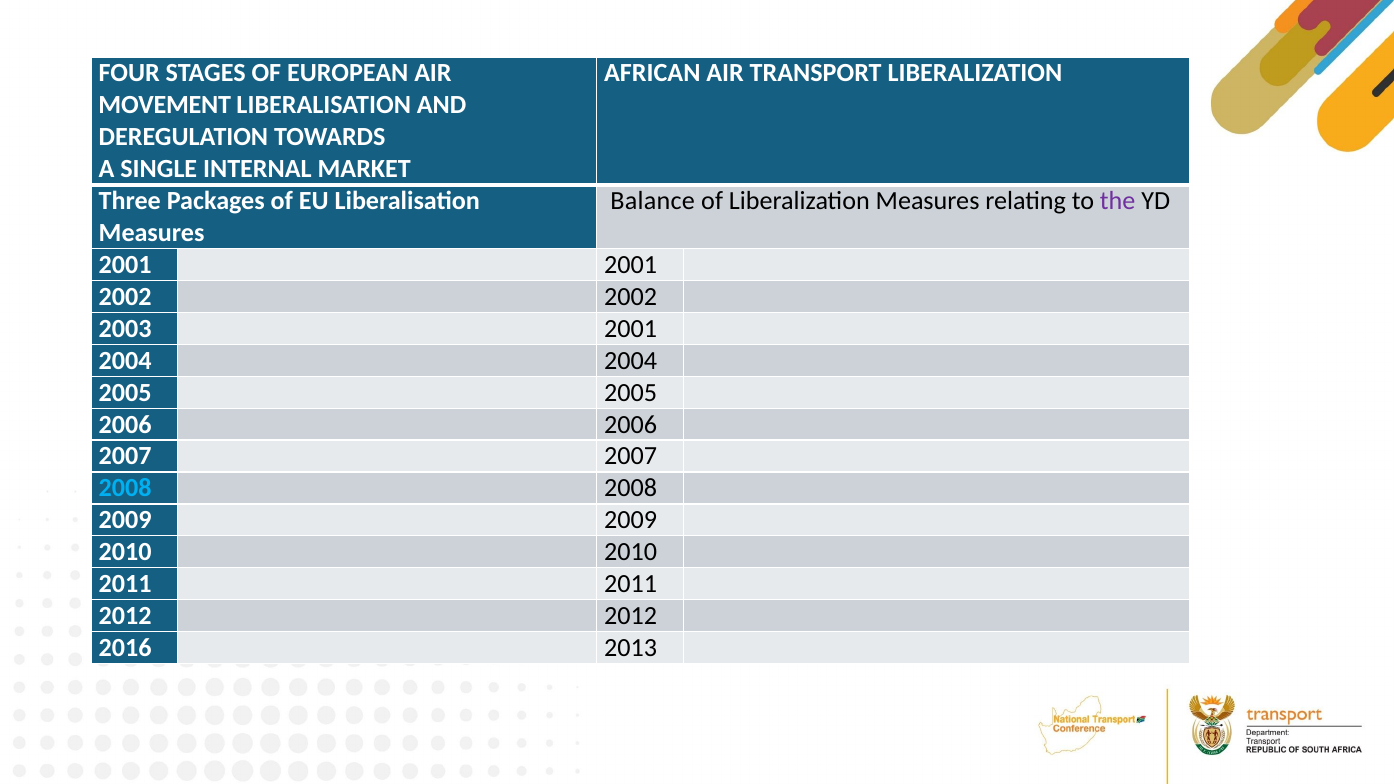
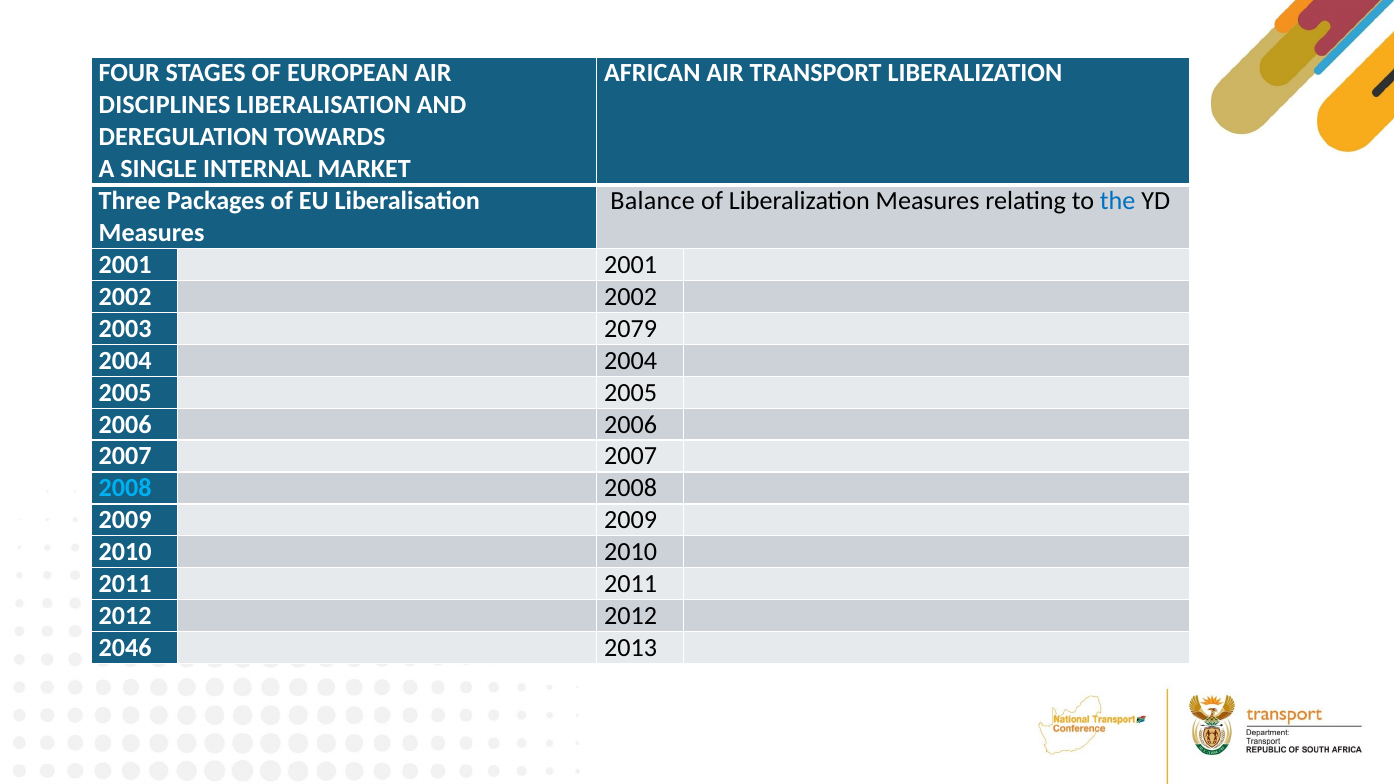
MOVEMENT: MOVEMENT -> DISCIPLINES
the colour: purple -> blue
2003 2001: 2001 -> 2079
2016: 2016 -> 2046
